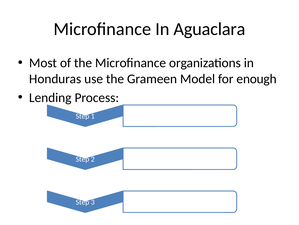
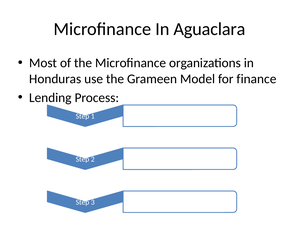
enough: enough -> finance
